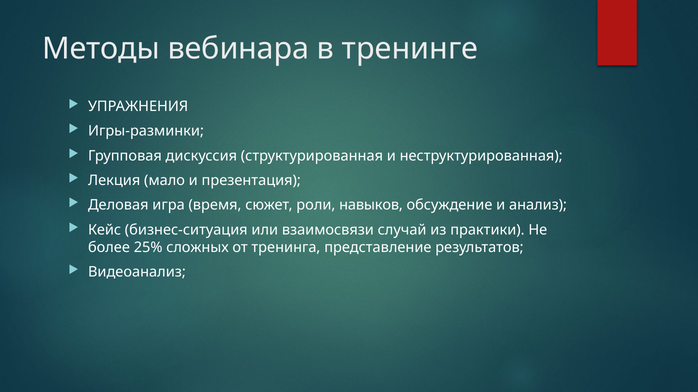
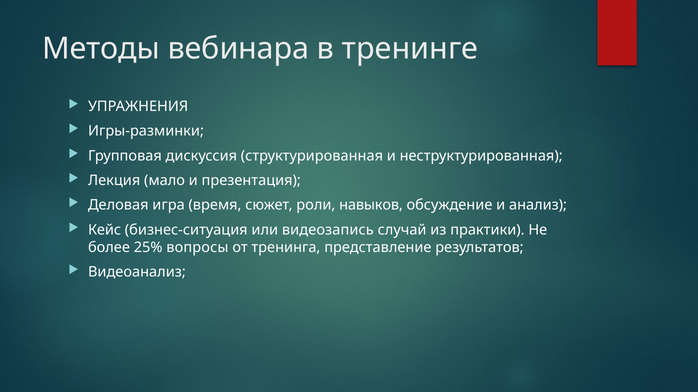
взаимосвязи: взаимосвязи -> видеозапись
сложных: сложных -> вопросы
